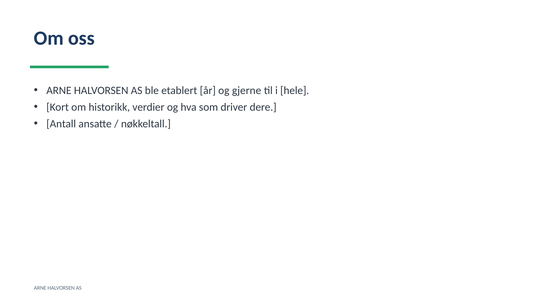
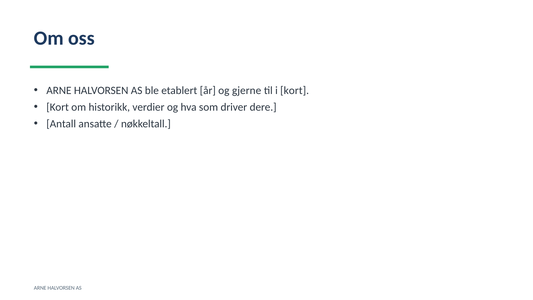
i hele: hele -> kort
